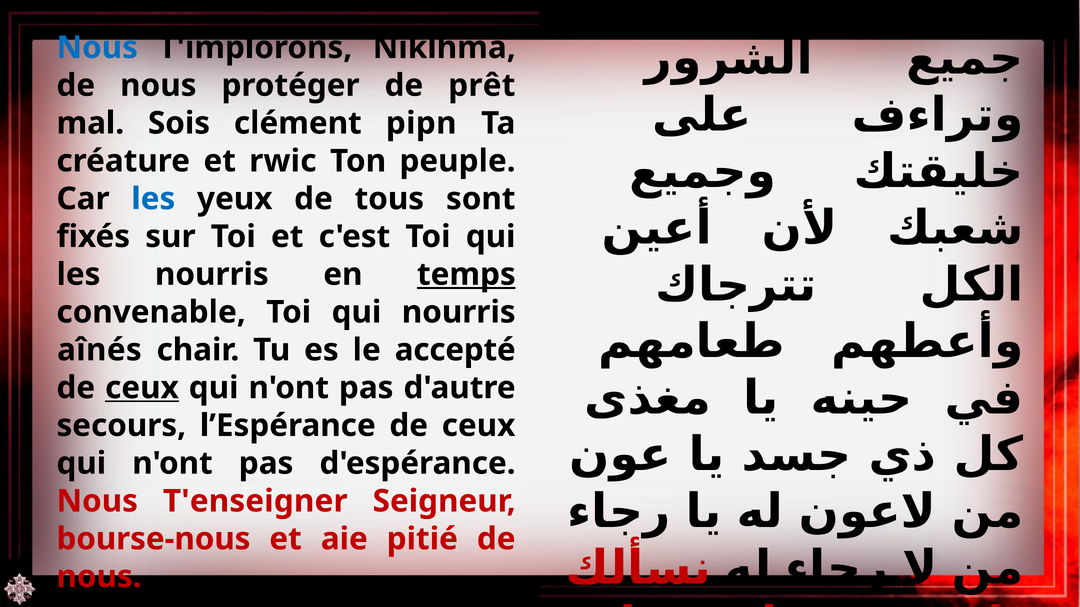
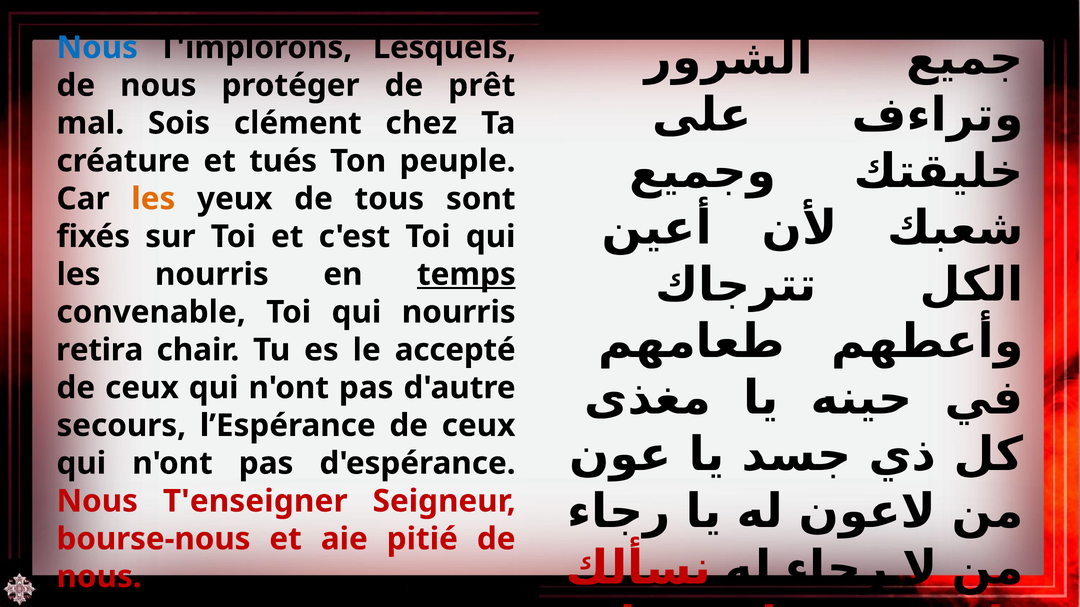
Niklhma: Niklhma -> Lesquels
pipn: pipn -> chez
rwic: rwic -> tués
les at (153, 199) colour: blue -> orange
aînés: aînés -> retira
ceux at (142, 388) underline: present -> none
